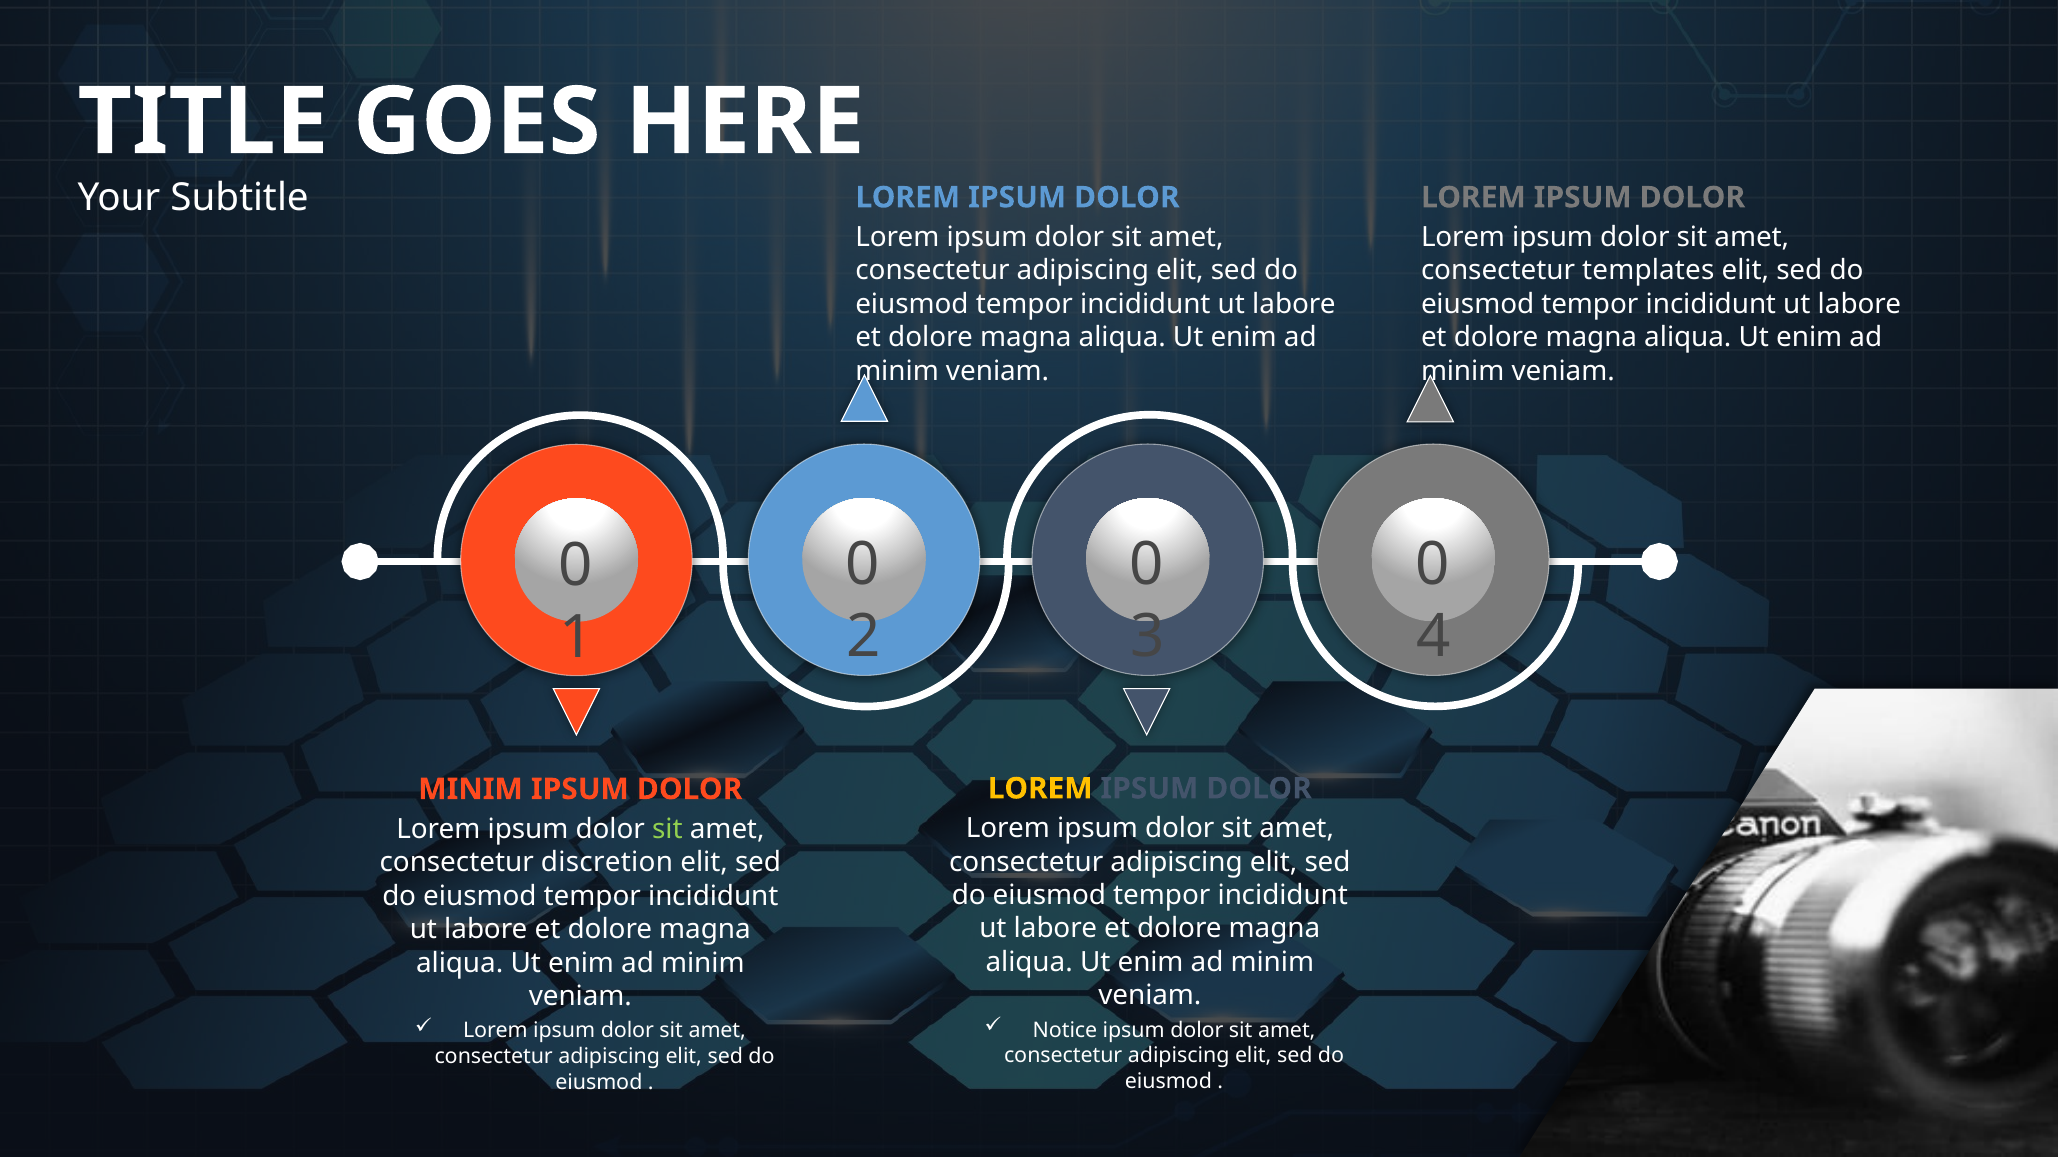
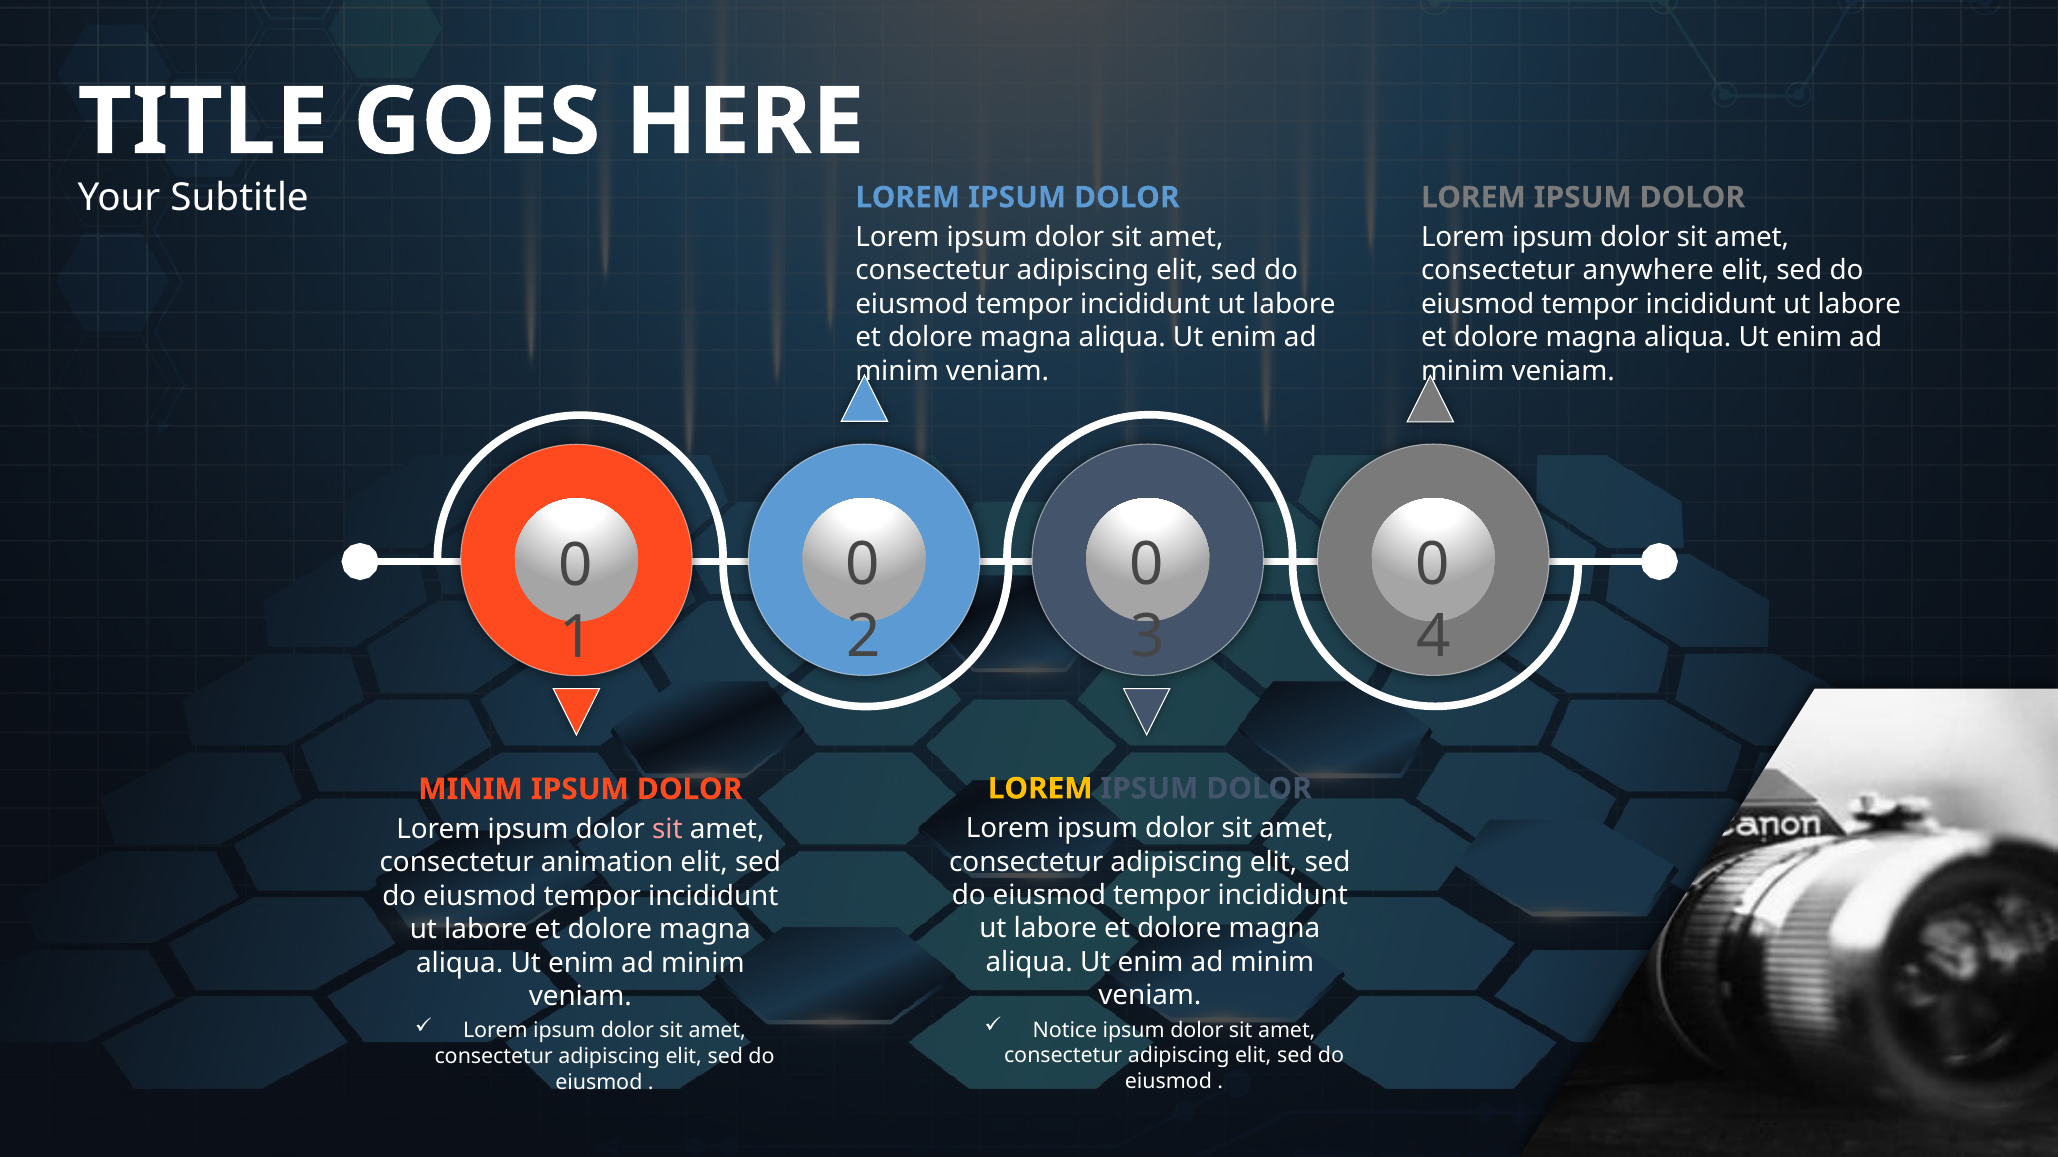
templates: templates -> anywhere
sit at (667, 829) colour: light green -> pink
discretion: discretion -> animation
